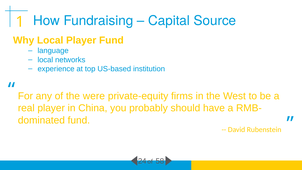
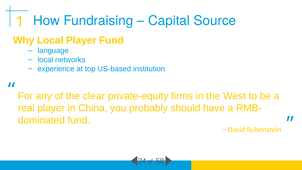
were: were -> clear
